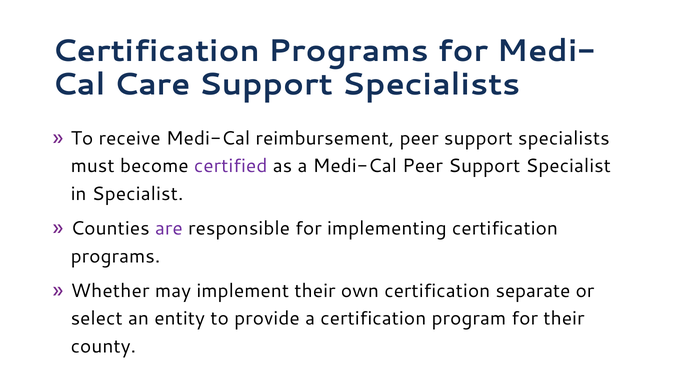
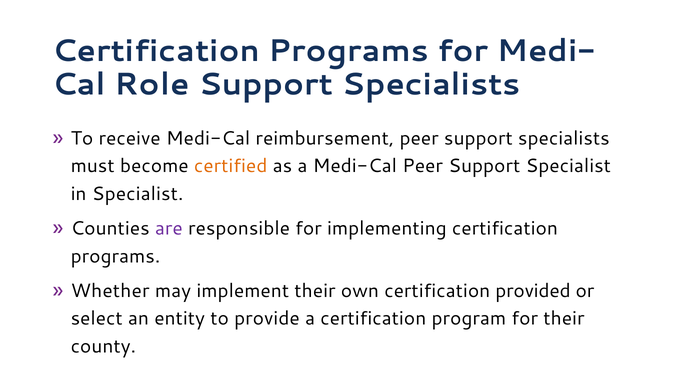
Care: Care -> Role
certified colour: purple -> orange
separate: separate -> provided
